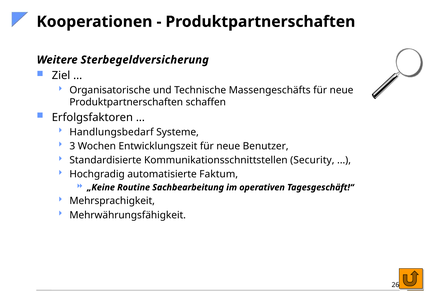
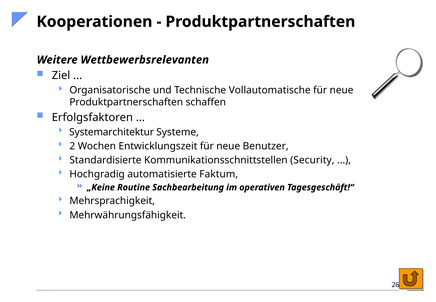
Sterbegeldversicherung: Sterbegeldversicherung -> Wettbewerbsrelevanten
Massengeschäfts: Massengeschäfts -> Vollautomatische
Handlungsbedarf: Handlungsbedarf -> Systemarchitektur
3: 3 -> 2
